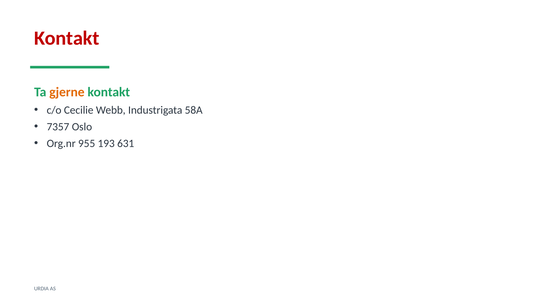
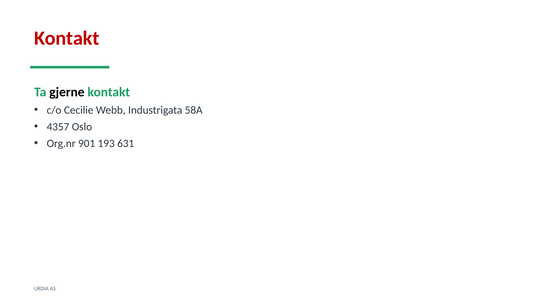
gjerne colour: orange -> black
7357: 7357 -> 4357
955: 955 -> 901
